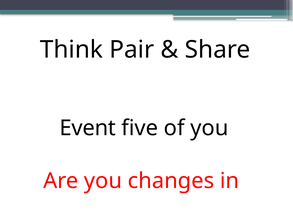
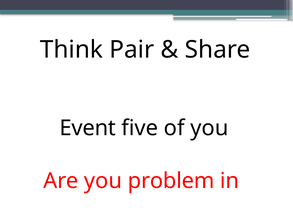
changes: changes -> problem
